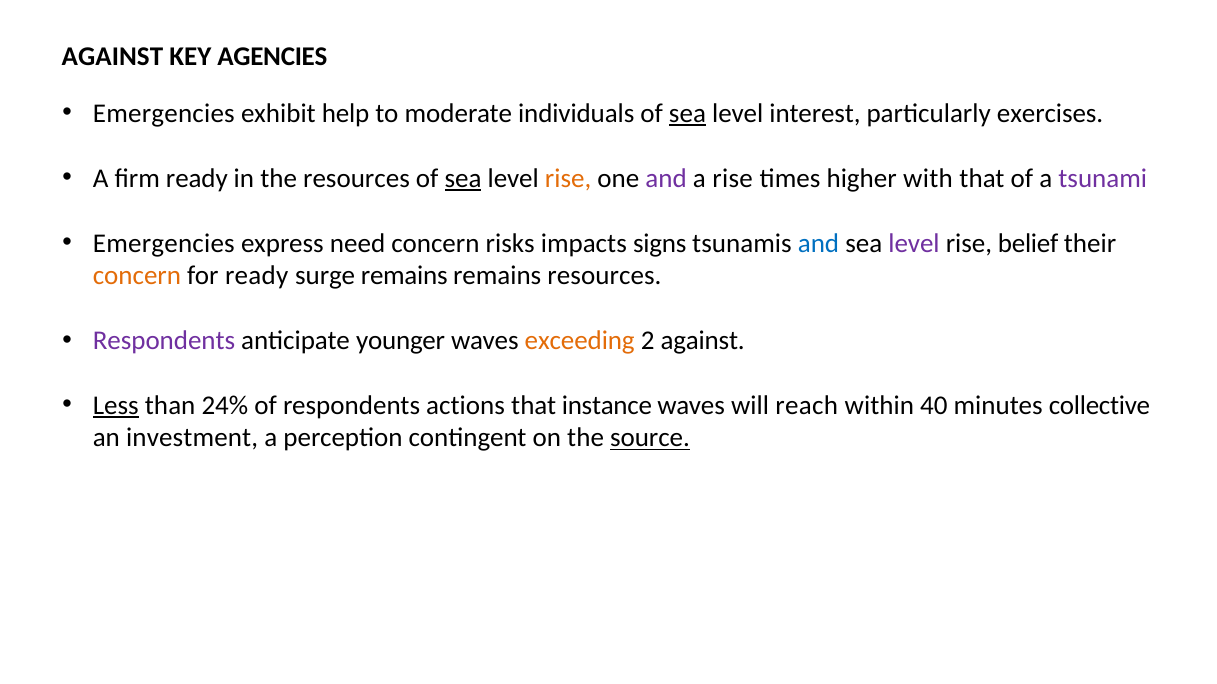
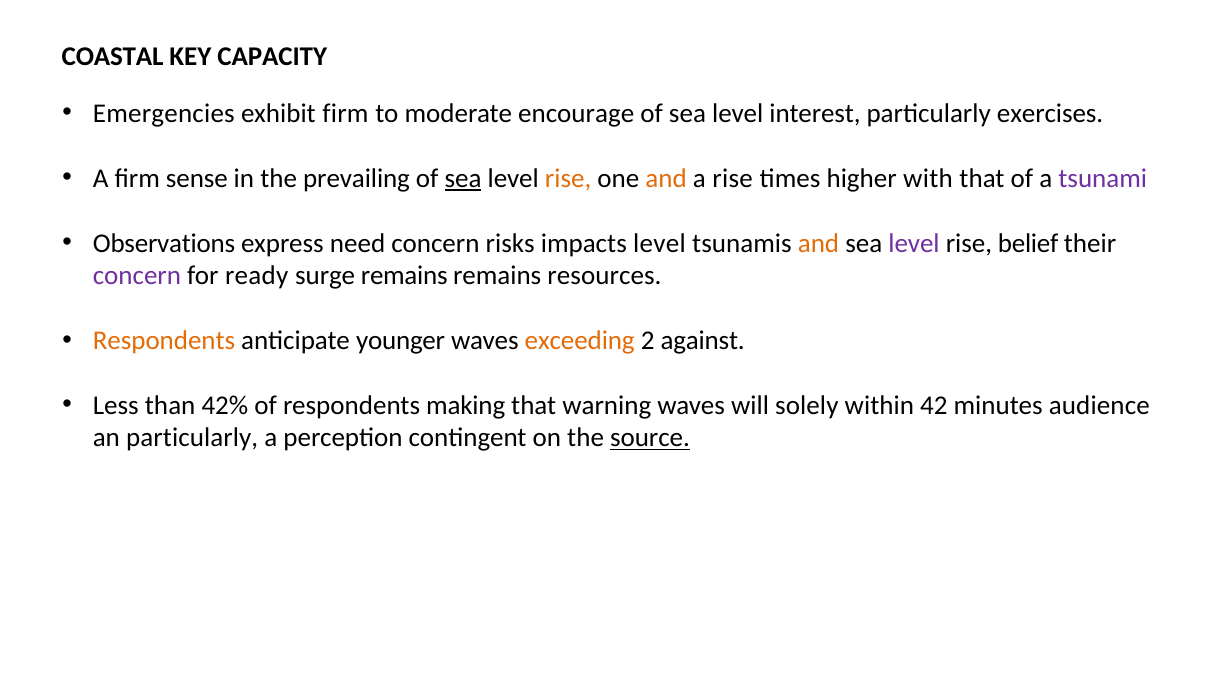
AGAINST at (112, 56): AGAINST -> COASTAL
AGENCIES: AGENCIES -> CAPACITY
exhibit help: help -> firm
individuals: individuals -> encourage
sea at (687, 114) underline: present -> none
firm ready: ready -> sense
the resources: resources -> prevailing
and at (666, 178) colour: purple -> orange
Emergencies at (164, 243): Emergencies -> Observations
impacts signs: signs -> level
and at (818, 243) colour: blue -> orange
concern at (137, 276) colour: orange -> purple
Respondents at (164, 341) colour: purple -> orange
Less underline: present -> none
24%: 24% -> 42%
actions: actions -> making
instance: instance -> warning
reach: reach -> solely
40: 40 -> 42
collective: collective -> audience
an investment: investment -> particularly
